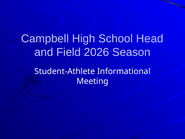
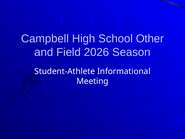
Head: Head -> Other
